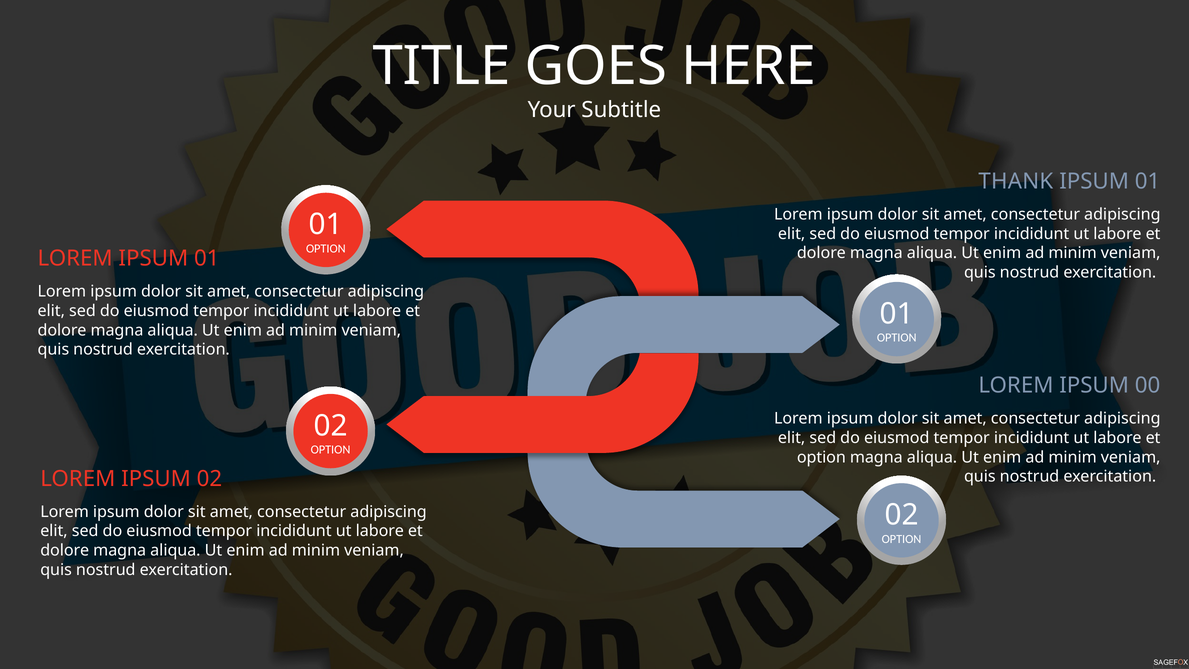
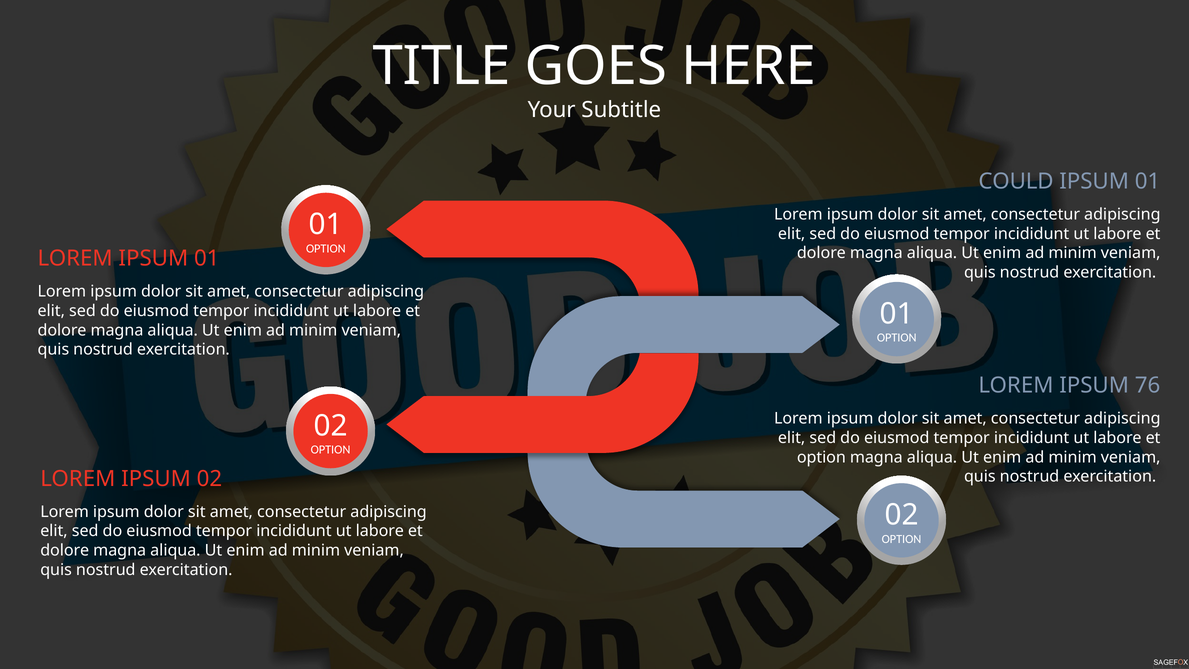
THANK: THANK -> COULD
00: 00 -> 76
